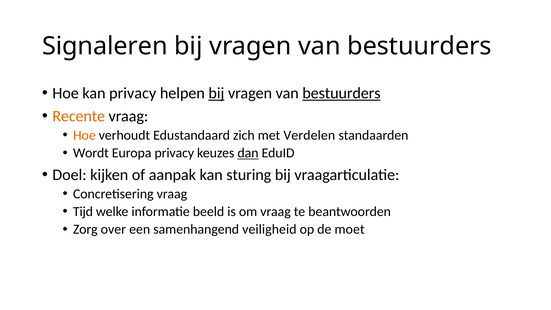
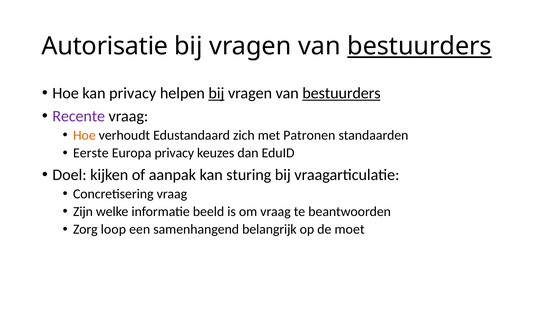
Signaleren: Signaleren -> Autorisatie
bestuurders at (419, 46) underline: none -> present
Recente colour: orange -> purple
Verdelen: Verdelen -> Patronen
Wordt: Wordt -> Eerste
dan underline: present -> none
Tijd: Tijd -> Zijn
over: over -> loop
veiligheid: veiligheid -> belangrijk
